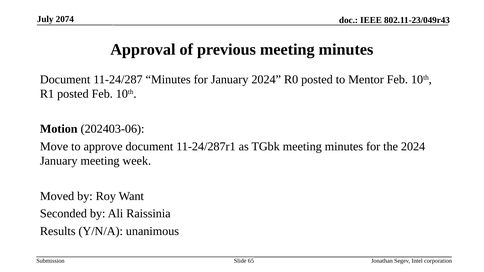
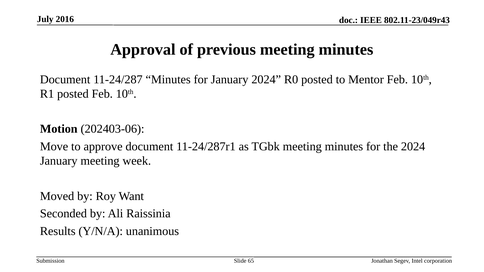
2074: 2074 -> 2016
